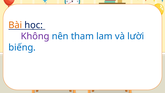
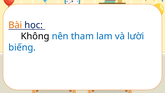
Không colour: purple -> black
